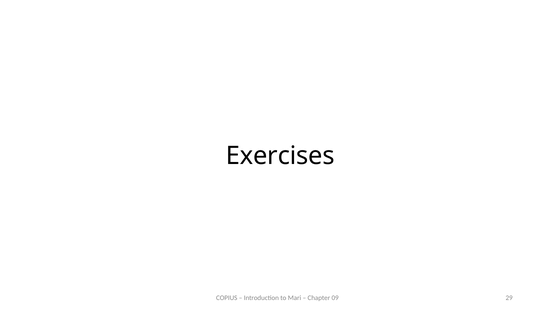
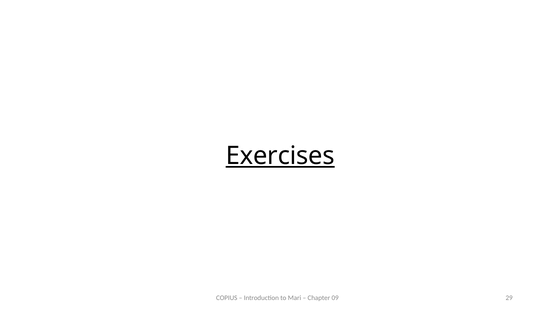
Exercises underline: none -> present
